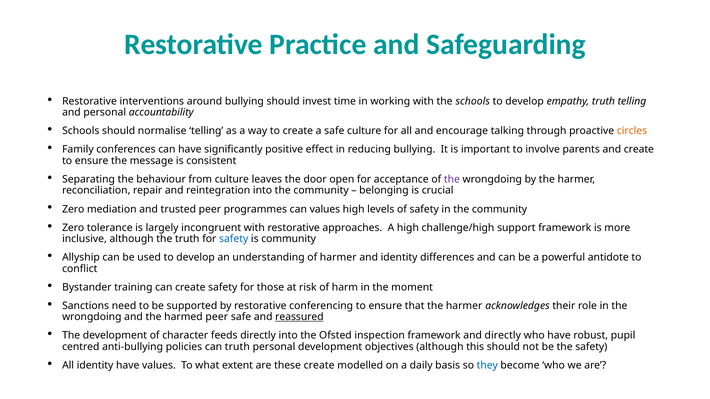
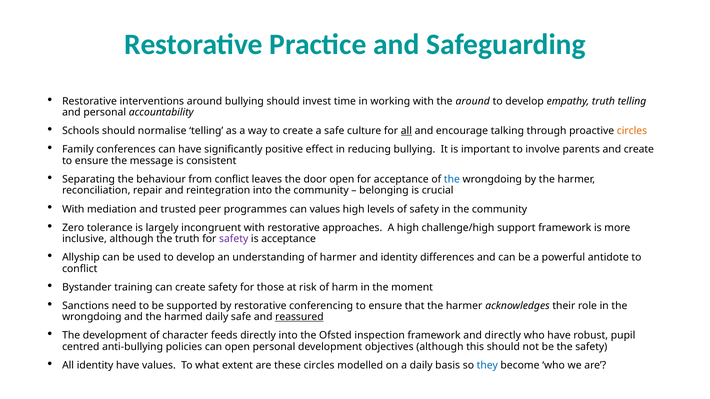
the schools: schools -> around
all at (406, 131) underline: none -> present
from culture: culture -> conflict
the at (452, 179) colour: purple -> blue
Zero at (73, 209): Zero -> With
safety at (234, 239) colour: blue -> purple
is community: community -> acceptance
harmed peer: peer -> daily
can truth: truth -> open
these create: create -> circles
